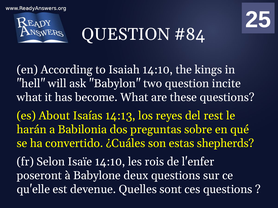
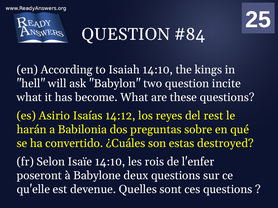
About: About -> Asirio
14:13: 14:13 -> 14:12
shepherds: shepherds -> destroyed
